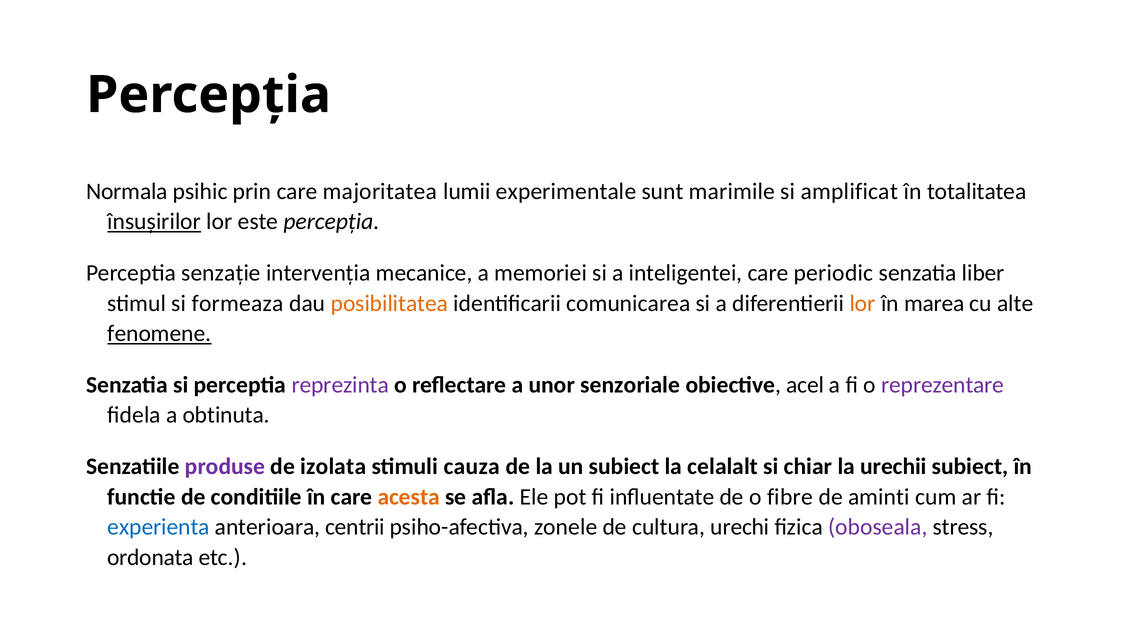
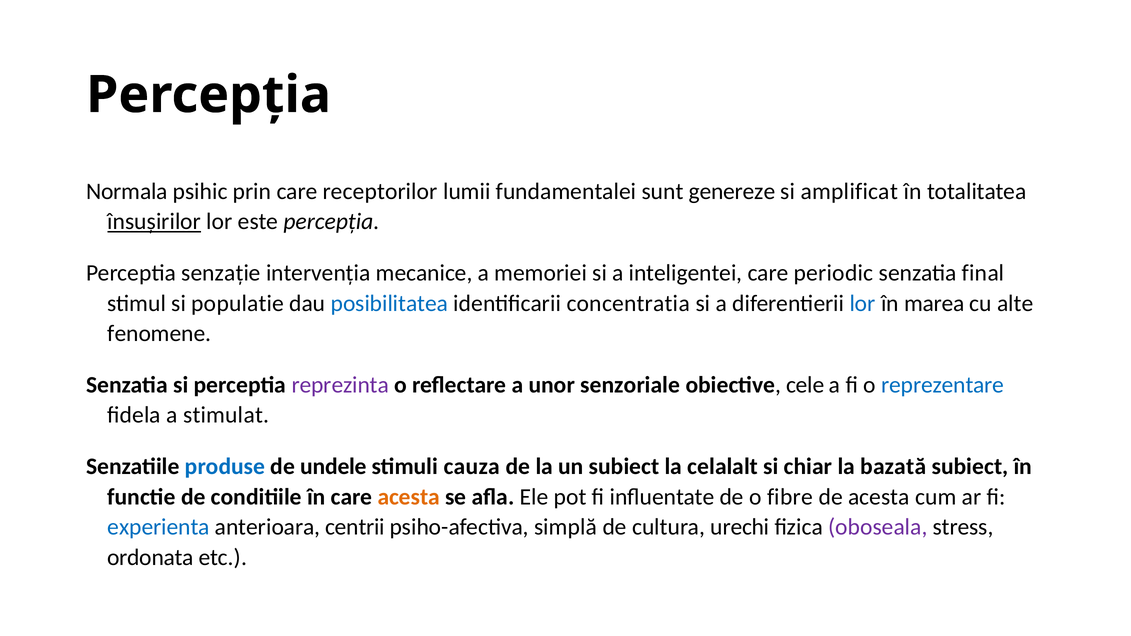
majoritatea: majoritatea -> receptorilor
experimentale: experimentale -> fundamentalei
marimile: marimile -> genereze
liber: liber -> final
formeaza: formeaza -> populatie
posibilitatea colour: orange -> blue
comunicarea: comunicarea -> concentratia
lor at (863, 303) colour: orange -> blue
fenomene underline: present -> none
acel: acel -> cele
reprezentare colour: purple -> blue
obtinuta: obtinuta -> stimulat
produse colour: purple -> blue
izolata: izolata -> undele
urechii: urechii -> bazată
de aminti: aminti -> acesta
zonele: zonele -> simplă
